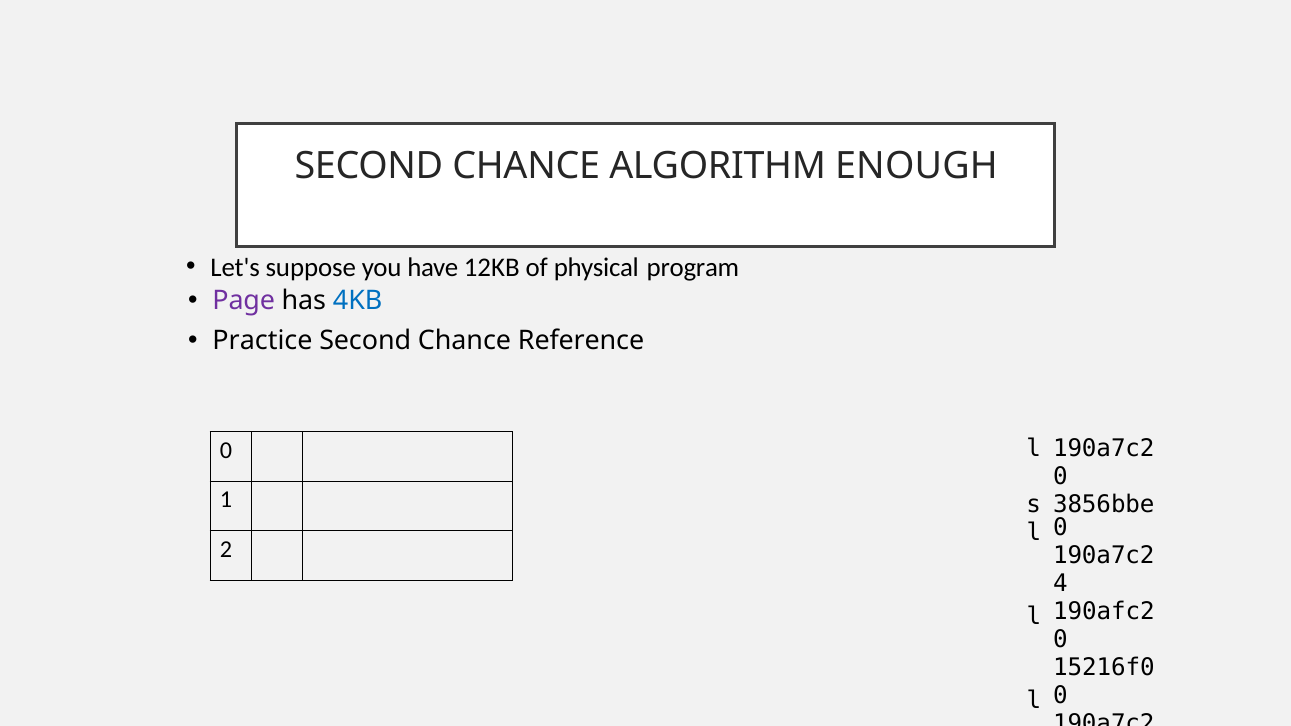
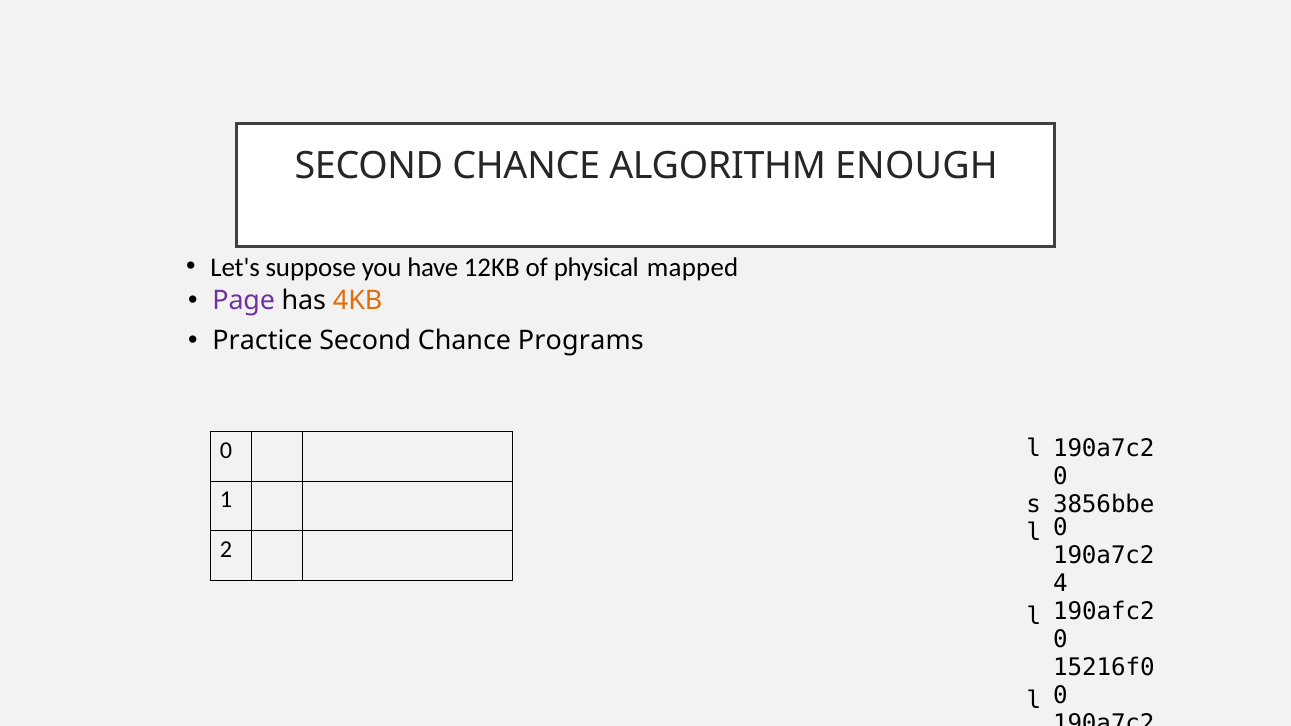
program: program -> mapped
4KB colour: blue -> orange
Reference: Reference -> Programs
